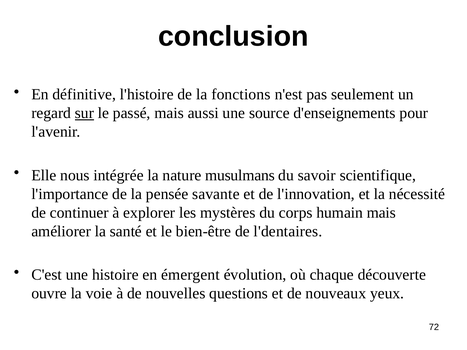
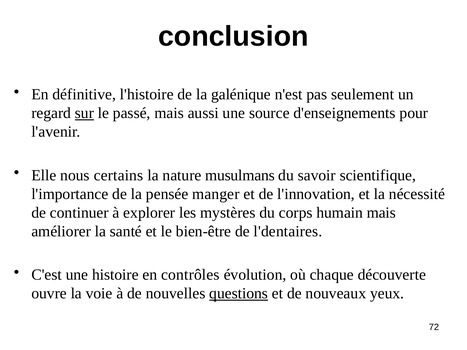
fonctions: fonctions -> galénique
intégrée: intégrée -> certains
savante: savante -> manger
émergent: émergent -> contrôles
questions underline: none -> present
